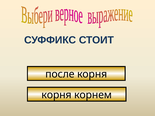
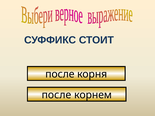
корня at (57, 95): корня -> после
